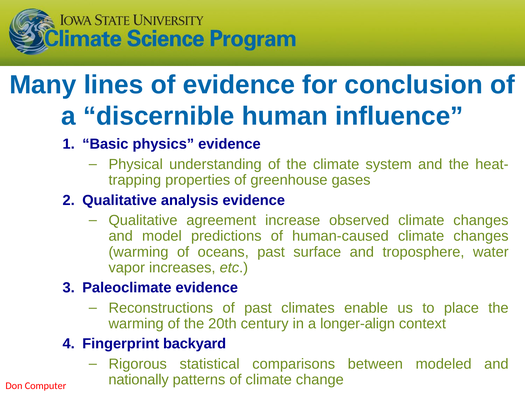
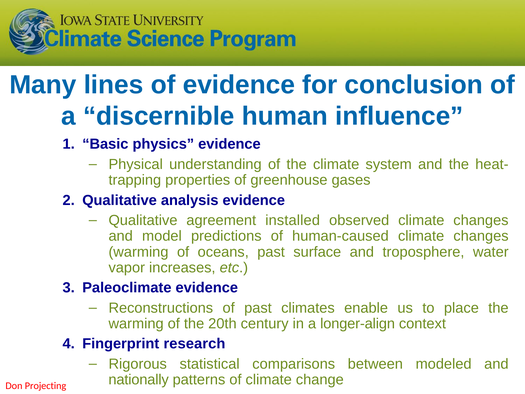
increase: increase -> installed
backyard: backyard -> research
Computer: Computer -> Projecting
